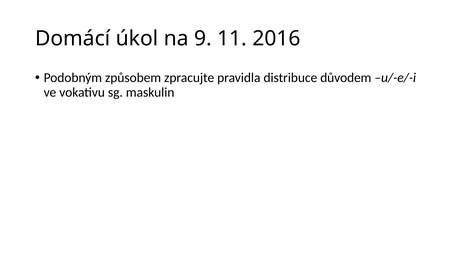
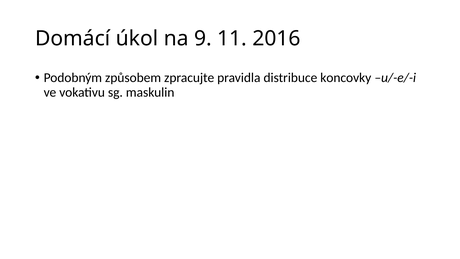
důvodem: důvodem -> koncovky
